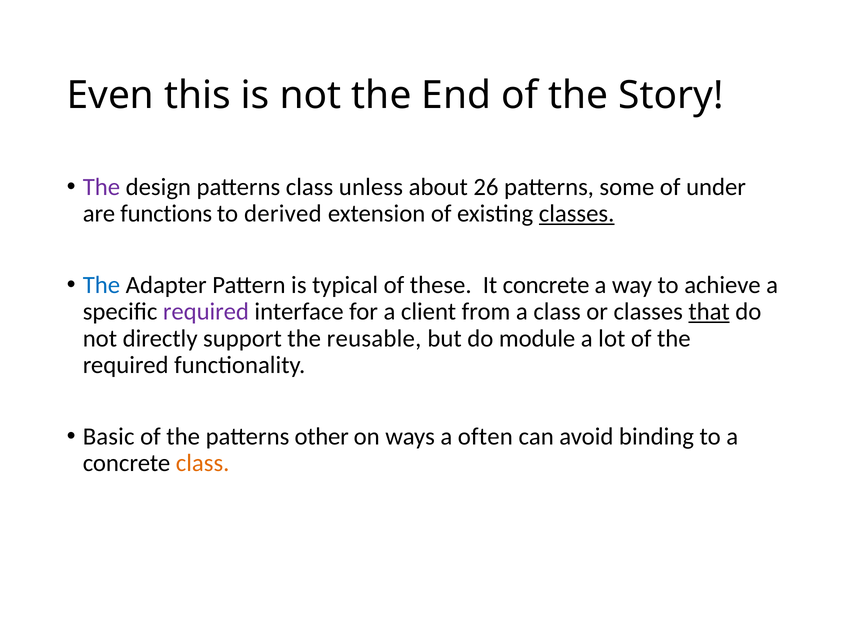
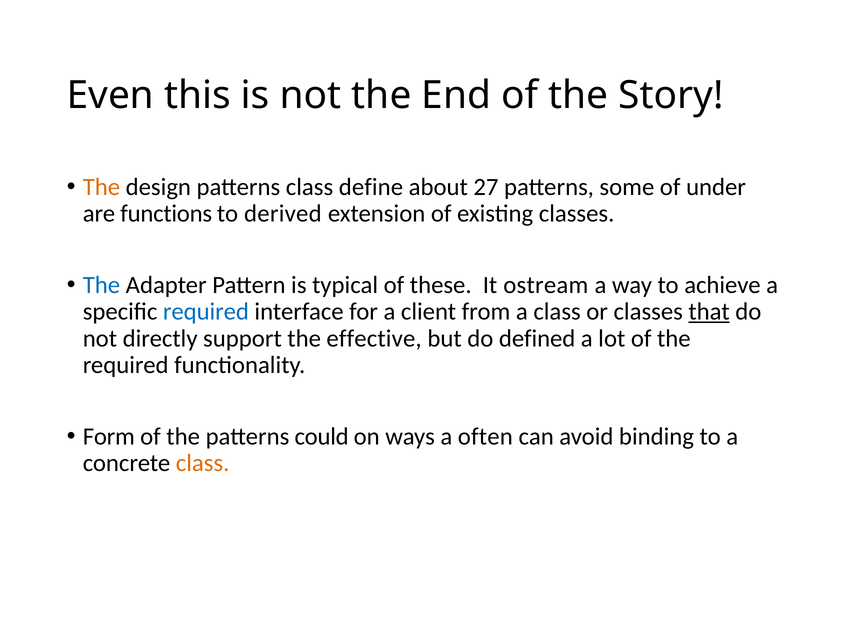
The at (101, 187) colour: purple -> orange
unless: unless -> define
26: 26 -> 27
classes at (577, 214) underline: present -> none
It concrete: concrete -> ostream
required at (206, 312) colour: purple -> blue
reusable: reusable -> effective
module: module -> defined
Basic: Basic -> Form
other: other -> could
